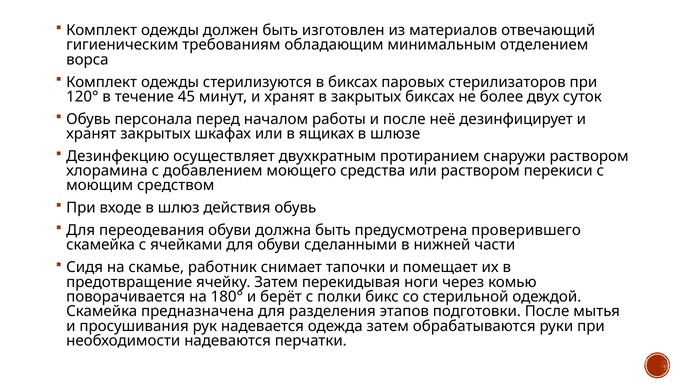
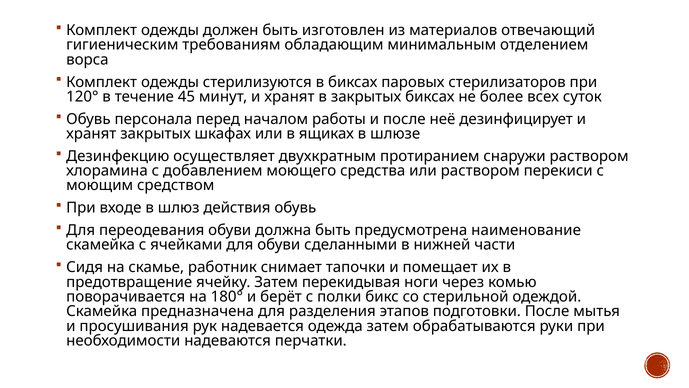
двух: двух -> всех
проверившего: проверившего -> наименование
